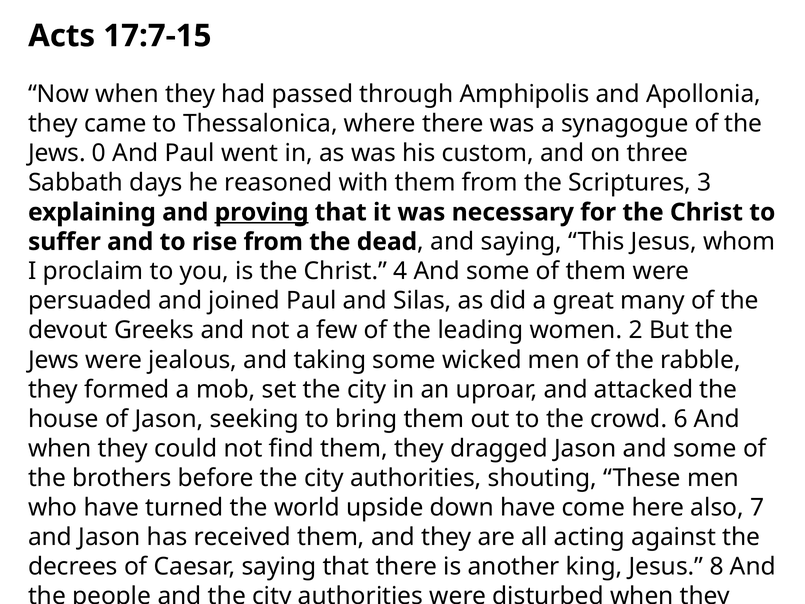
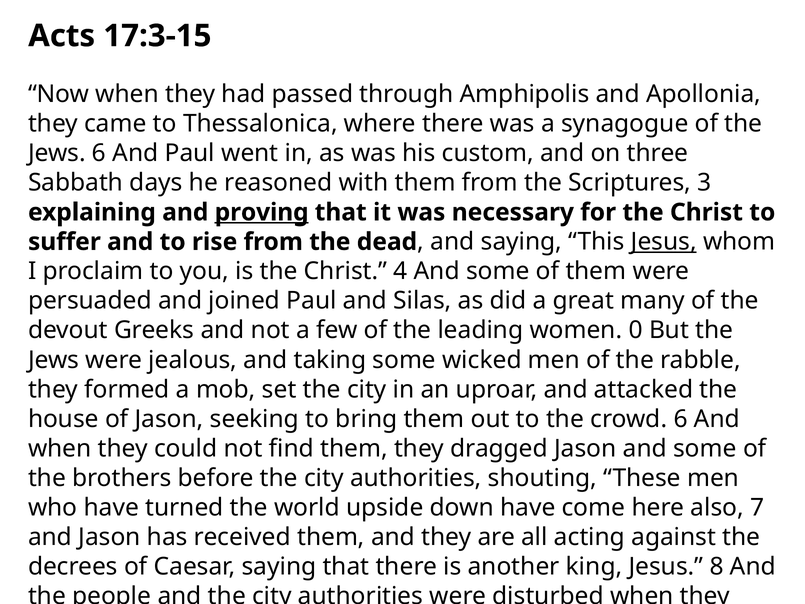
17:7-15: 17:7-15 -> 17:3-15
Jews 0: 0 -> 6
Jesus at (664, 242) underline: none -> present
2: 2 -> 0
